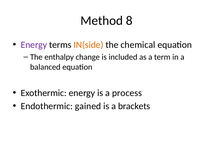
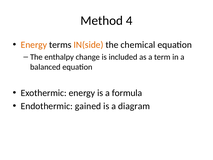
8: 8 -> 4
Energy at (34, 45) colour: purple -> orange
process: process -> formula
brackets: brackets -> diagram
